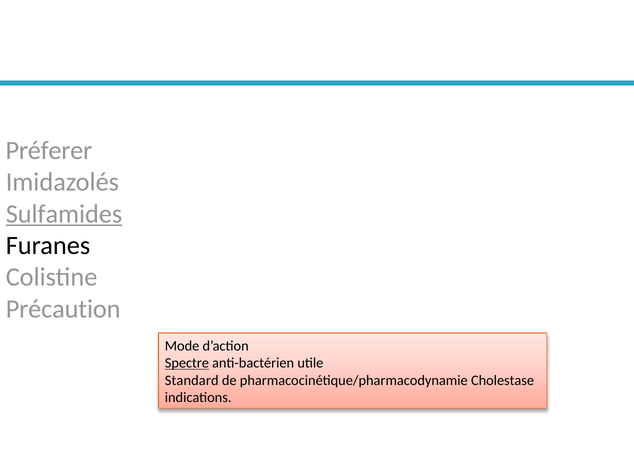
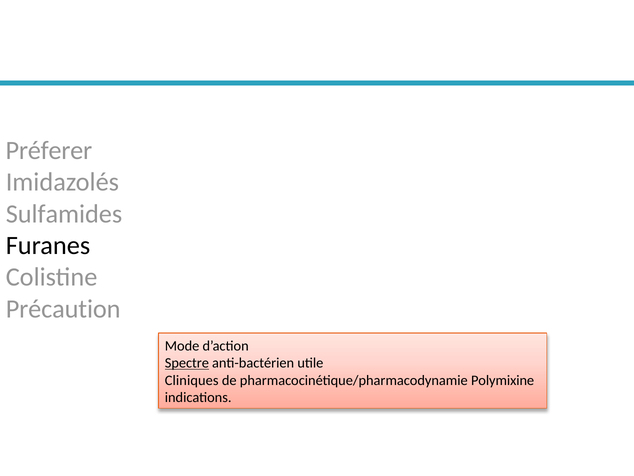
Sulfamides underline: present -> none
Standard: Standard -> Cliniques
Cholestase: Cholestase -> Polymixine
